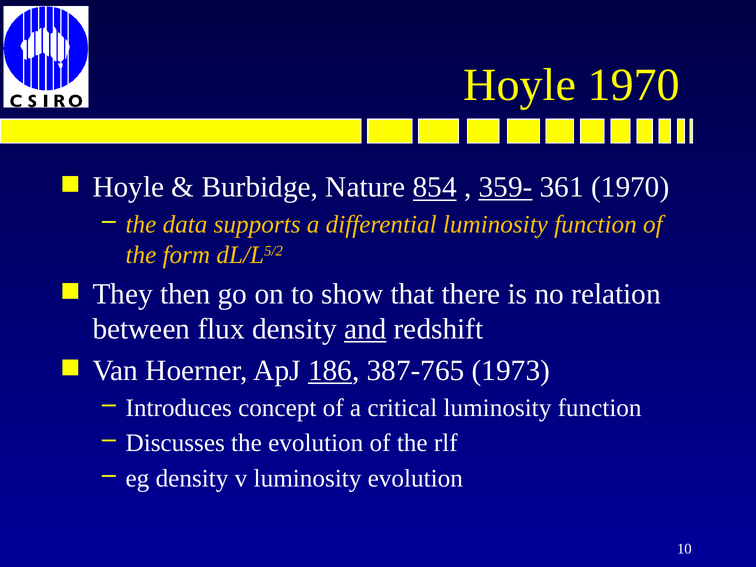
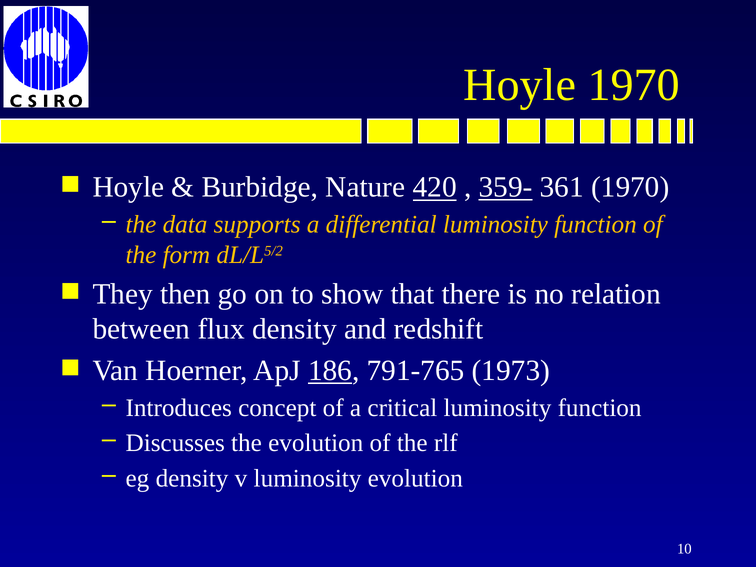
854: 854 -> 420
and underline: present -> none
387-765: 387-765 -> 791-765
